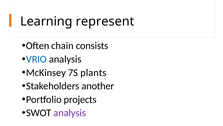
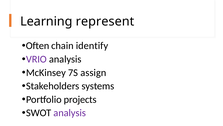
consists: consists -> identify
VRIO colour: blue -> purple
plants: plants -> assign
another: another -> systems
